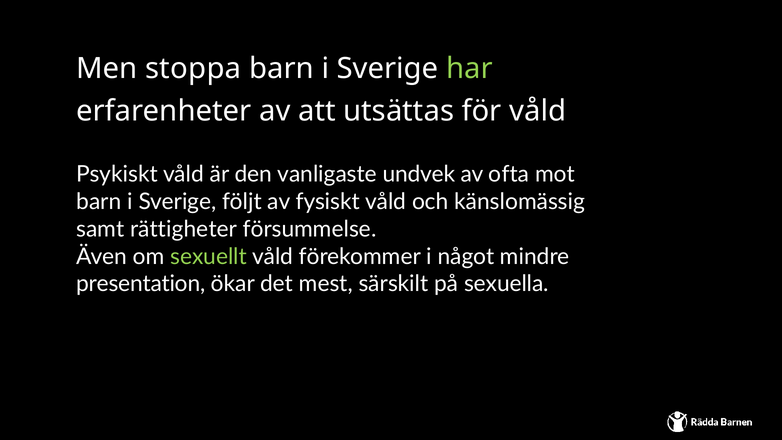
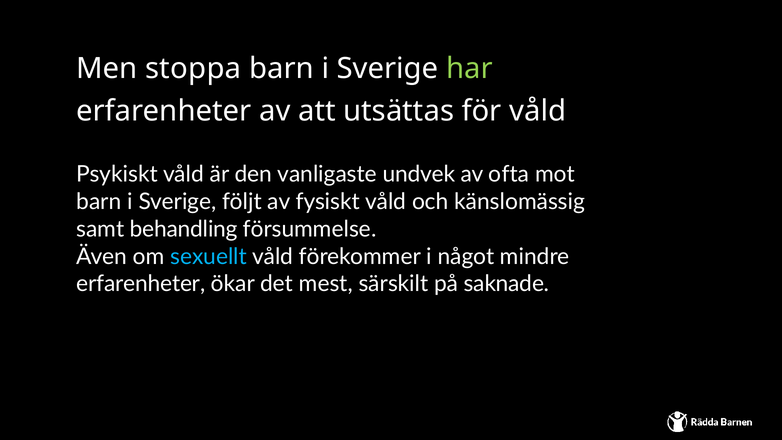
rättigheter: rättigheter -> behandling
sexuellt colour: light green -> light blue
presentation at (141, 284): presentation -> erfarenheter
sexuella: sexuella -> saknade
